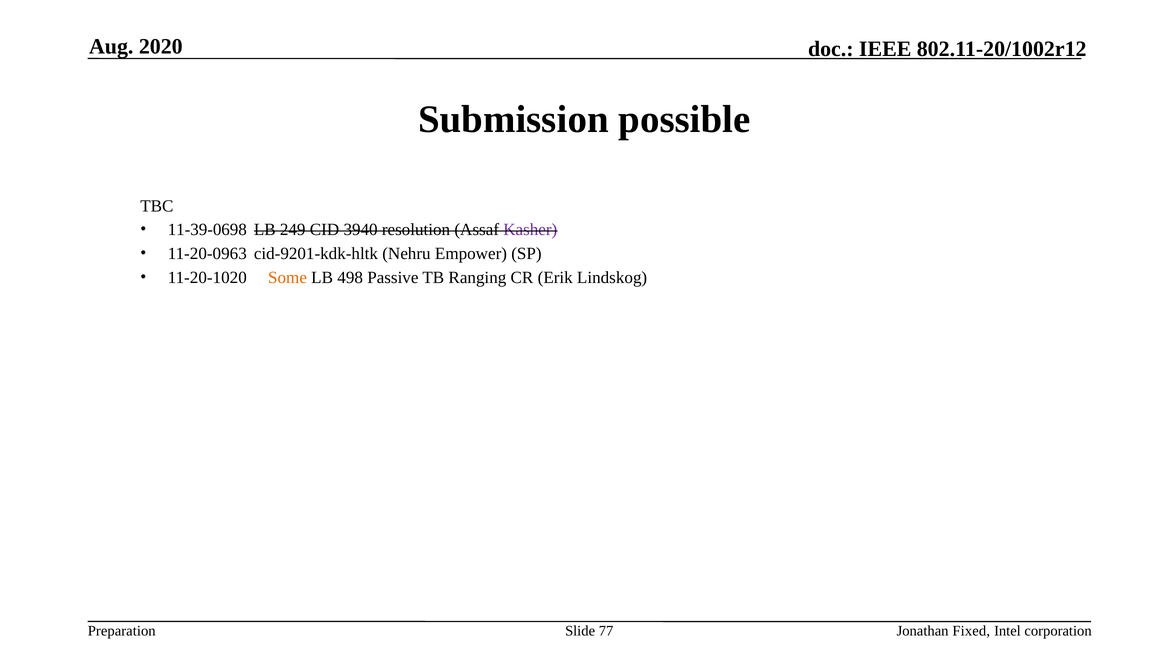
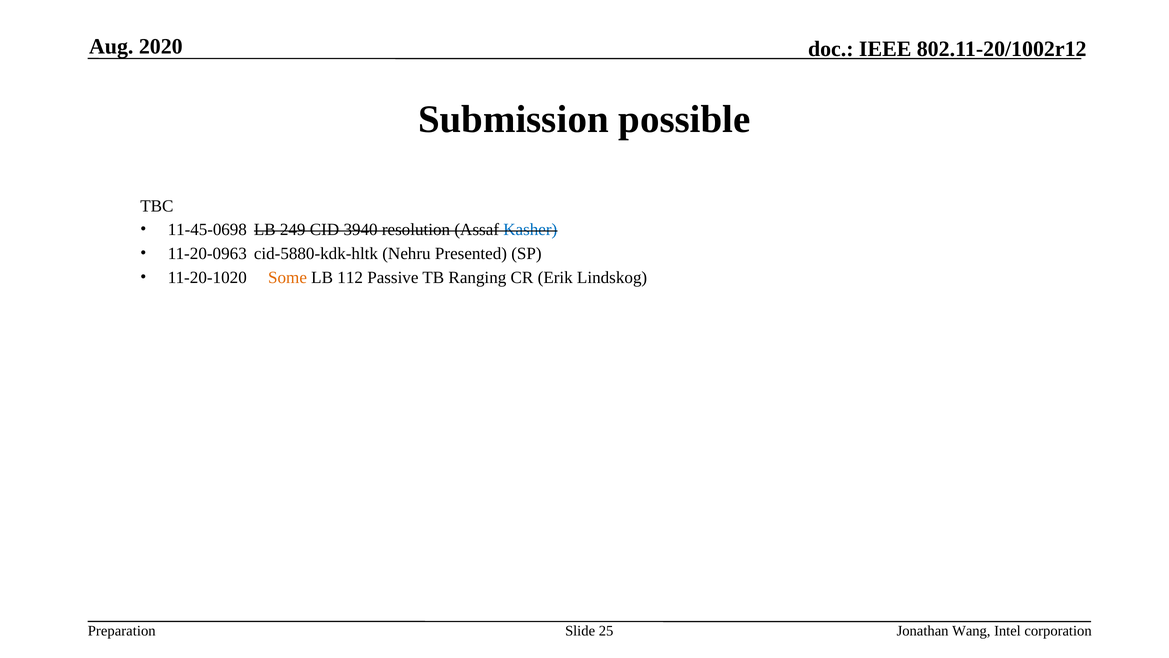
11-39-0698: 11-39-0698 -> 11-45-0698
Kasher colour: purple -> blue
cid-9201-kdk-hltk: cid-9201-kdk-hltk -> cid-5880-kdk-hltk
Empower: Empower -> Presented
498: 498 -> 112
77: 77 -> 25
Fixed: Fixed -> Wang
